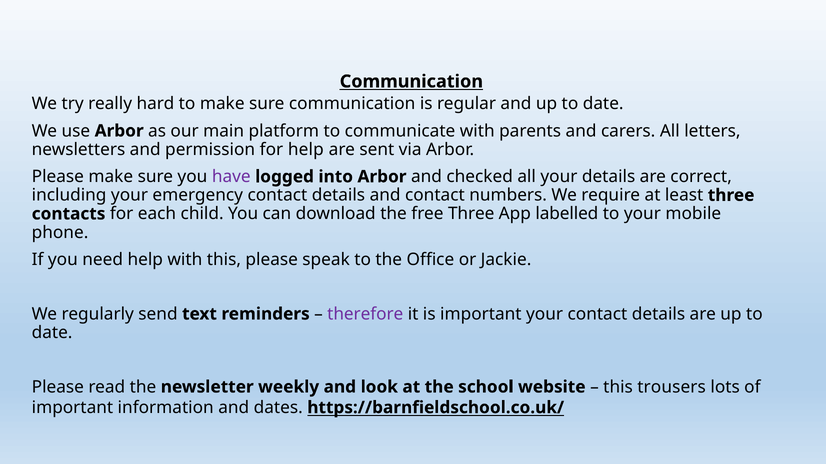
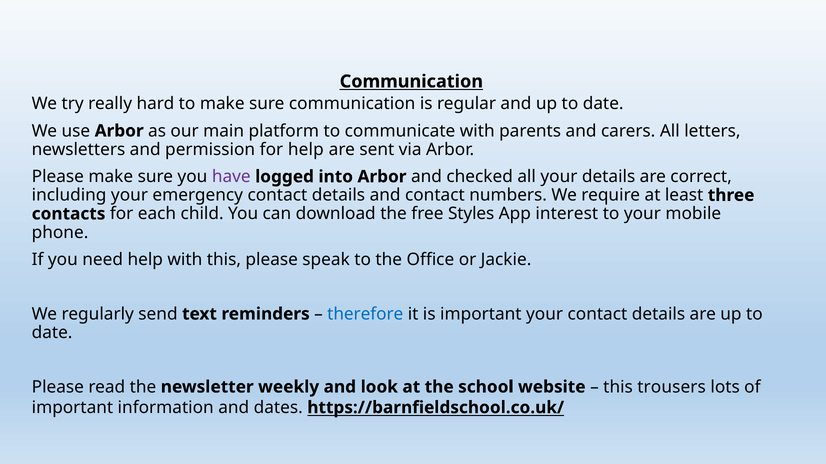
free Three: Three -> Styles
labelled: labelled -> interest
therefore colour: purple -> blue
